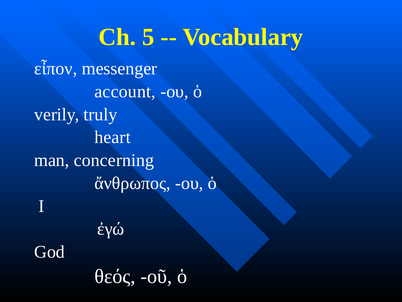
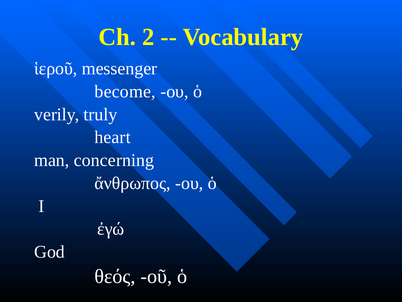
5: 5 -> 2
εἶπον: εἶπον -> ἱεροῦ
account: account -> become
